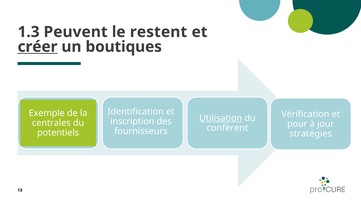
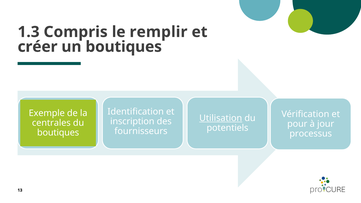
Peuvent: Peuvent -> Compris
restent: restent -> remplir
créer underline: present -> none
confèrent: confèrent -> potentiels
potentiels at (58, 133): potentiels -> boutiques
stratégies: stratégies -> processus
